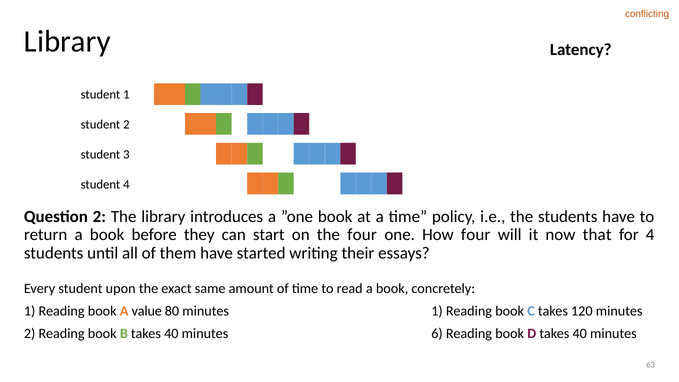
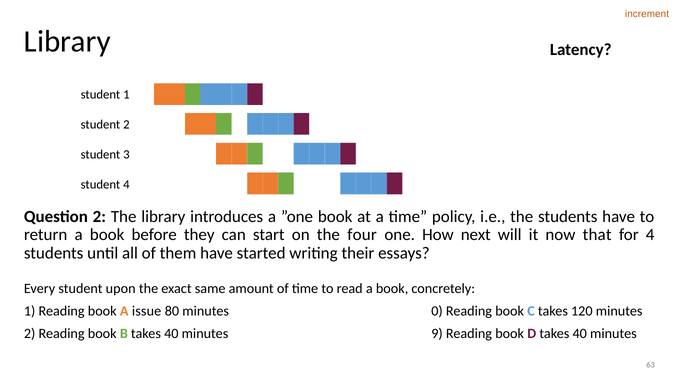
conflicting: conflicting -> increment
How four: four -> next
value: value -> issue
minutes 1: 1 -> 0
6: 6 -> 9
